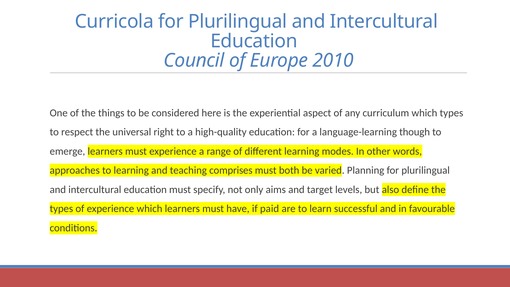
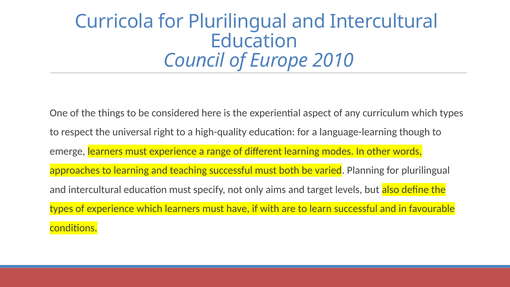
teaching comprises: comprises -> successful
paid: paid -> with
